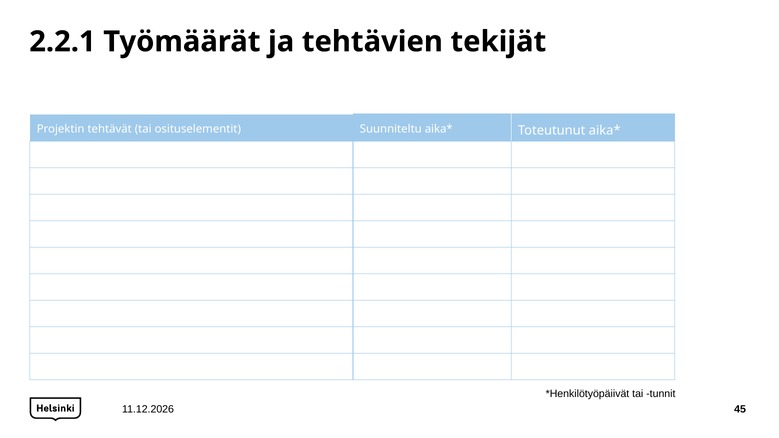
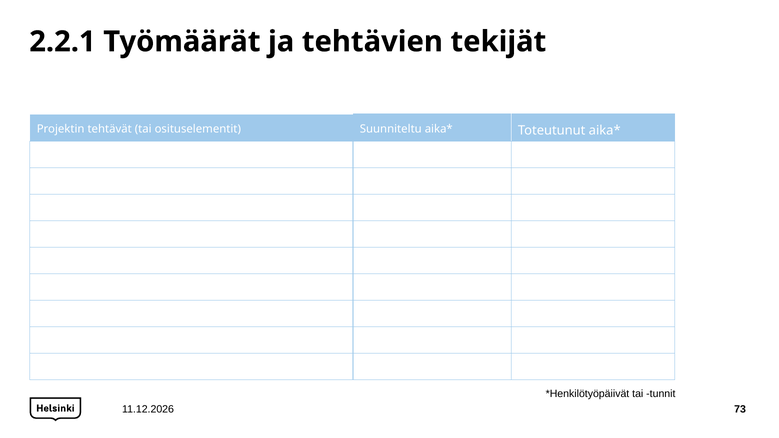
45: 45 -> 73
